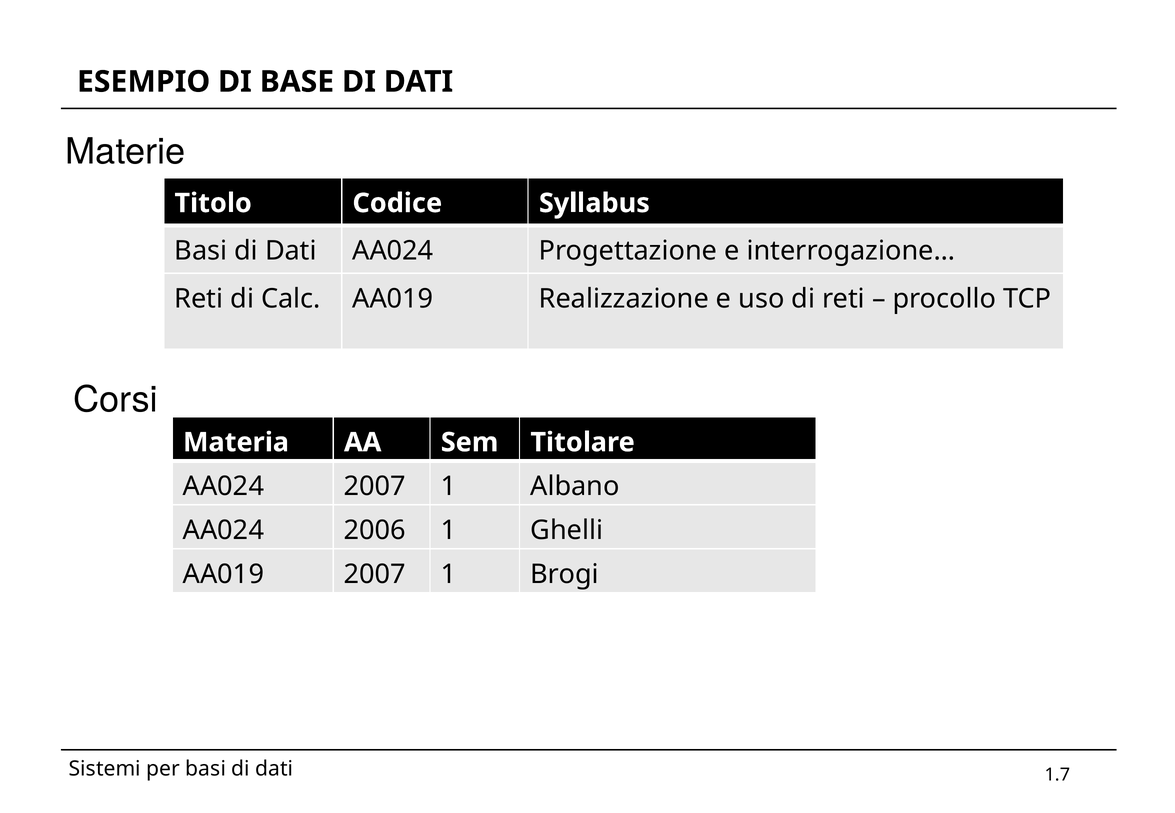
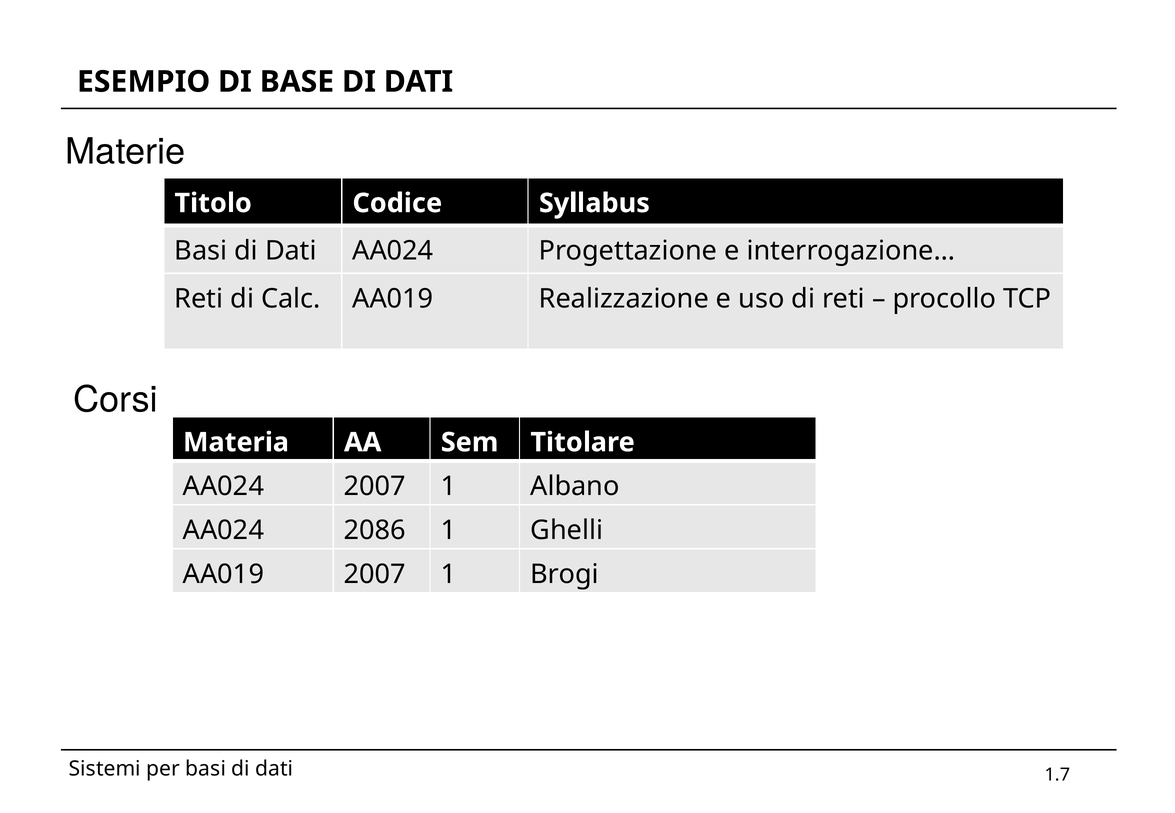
2006: 2006 -> 2086
